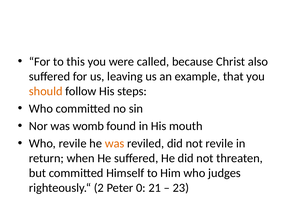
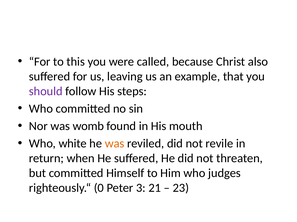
should colour: orange -> purple
Who revile: revile -> white
2: 2 -> 0
0: 0 -> 3
